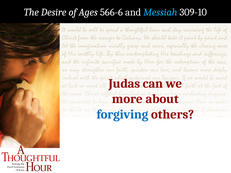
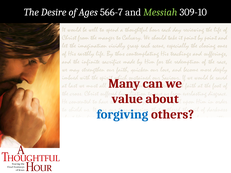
566-6: 566-6 -> 566-7
Messiah colour: light blue -> light green
Judas: Judas -> Many
more: more -> value
